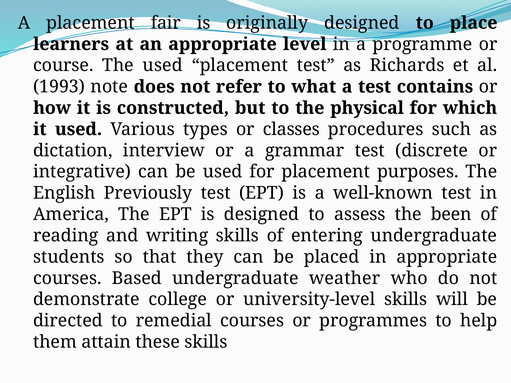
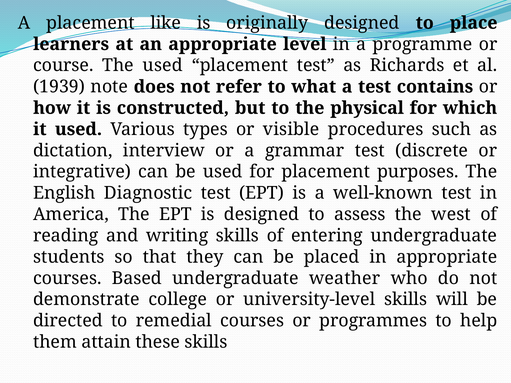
fair: fair -> like
1993: 1993 -> 1939
classes: classes -> visible
Previously: Previously -> Diagnostic
been: been -> west
